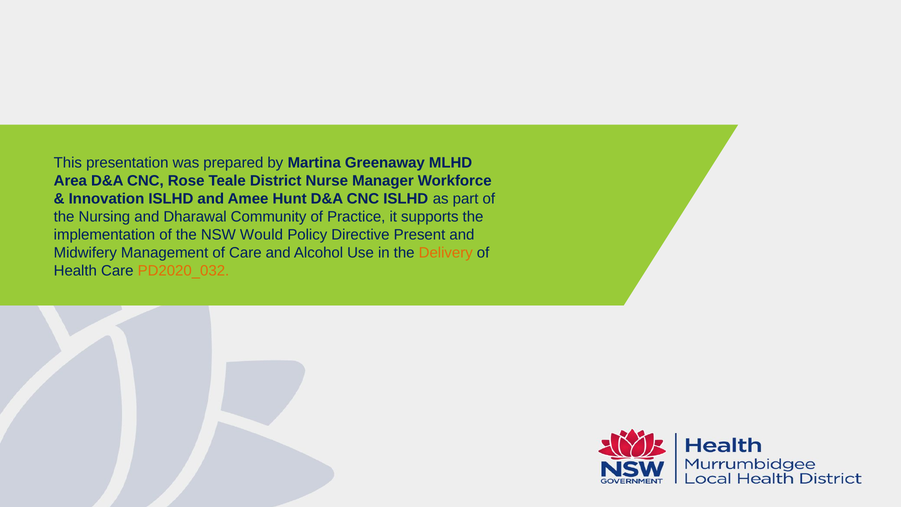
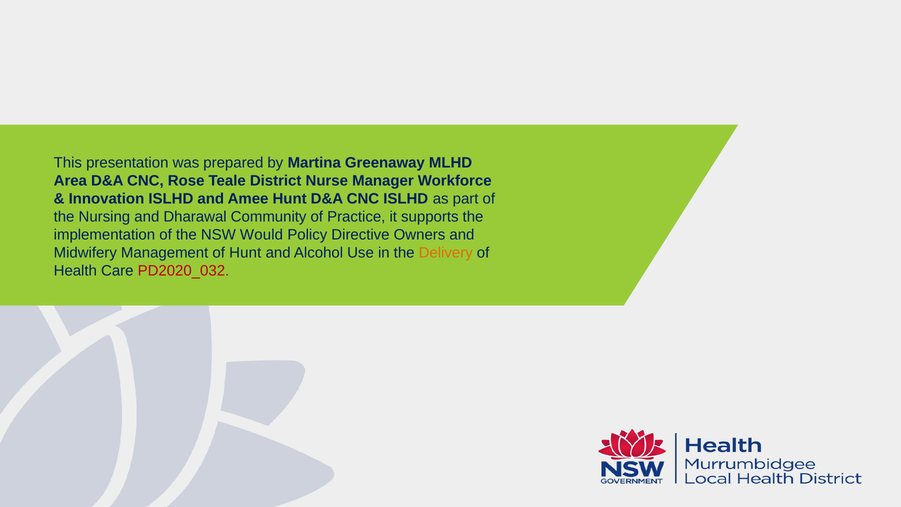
Present: Present -> Owners
of Care: Care -> Hunt
PD2020_032 colour: orange -> red
